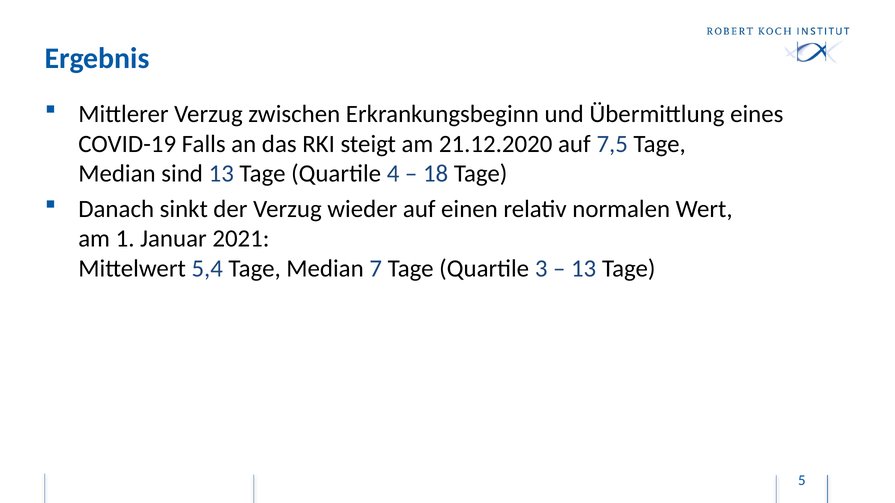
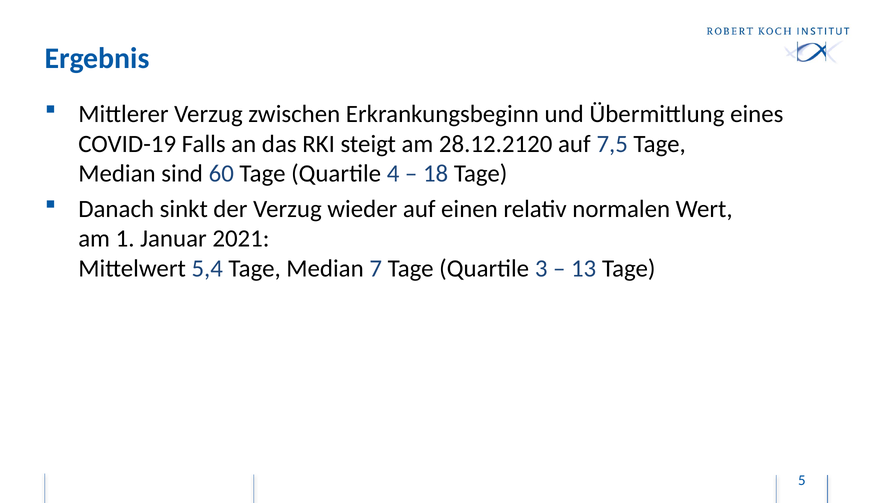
21.12.2020: 21.12.2020 -> 28.12.2120
sind 13: 13 -> 60
